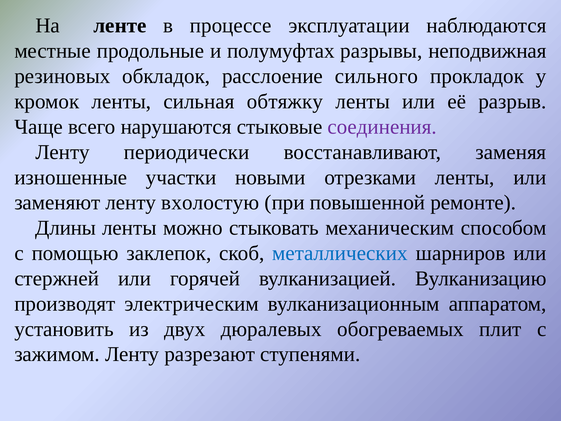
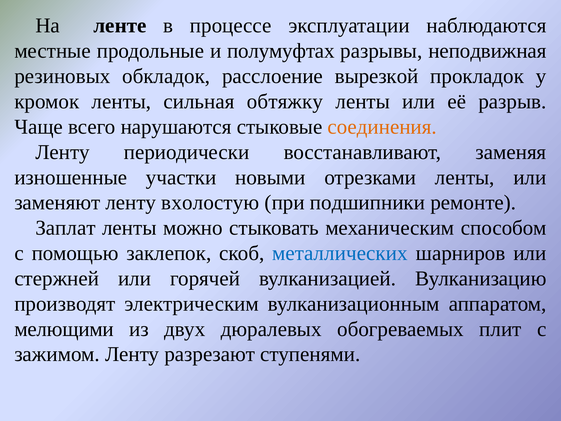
сильного: сильного -> вырезкой
соединения colour: purple -> orange
повышенной: повышенной -> подшипники
Длины: Длины -> Заплат
установить: установить -> мелющими
